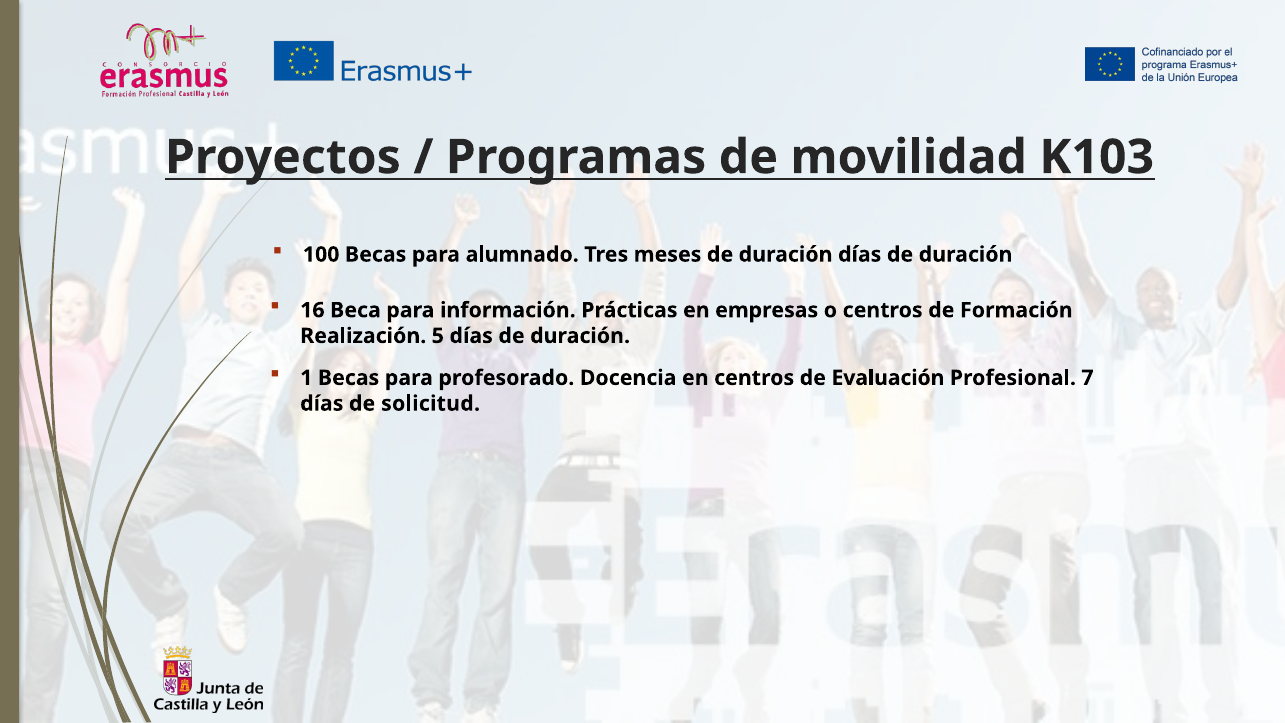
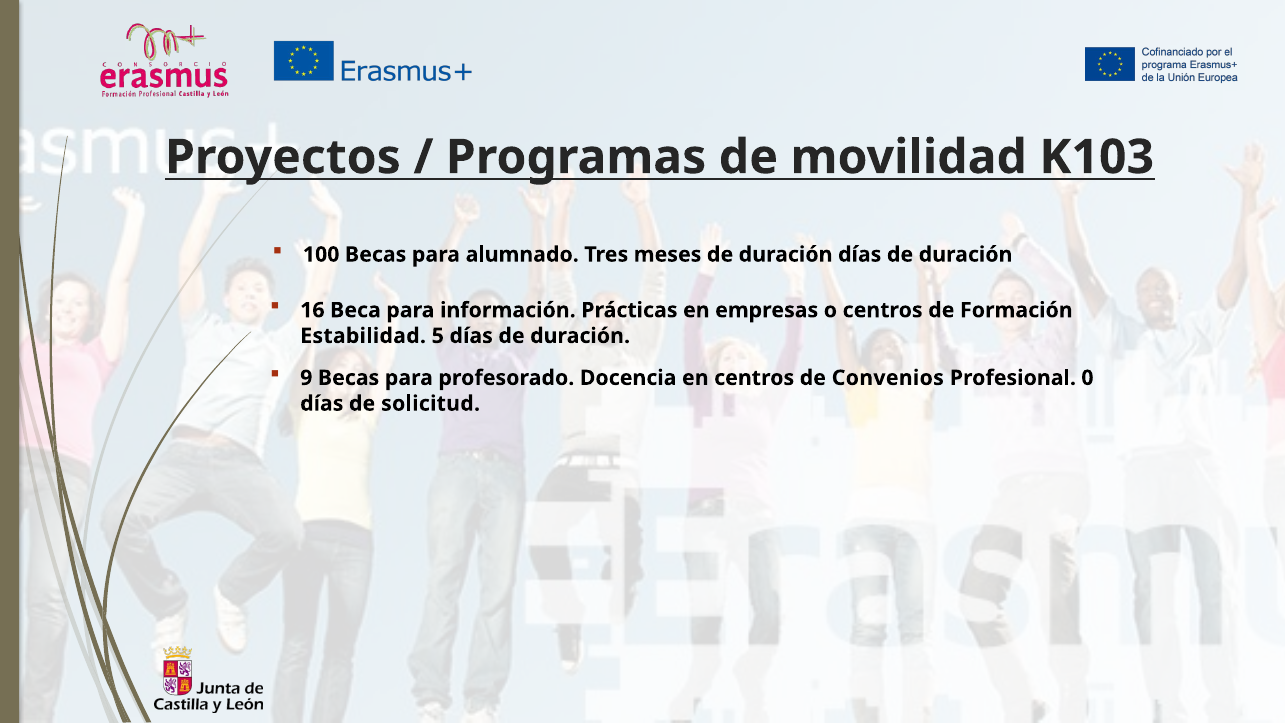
Realización: Realización -> Estabilidad
1: 1 -> 9
Evaluación: Evaluación -> Convenios
7: 7 -> 0
